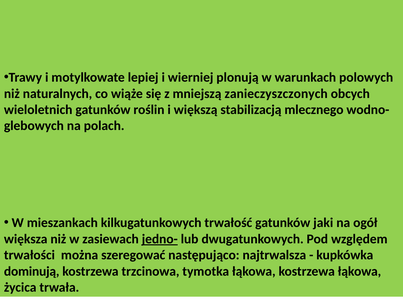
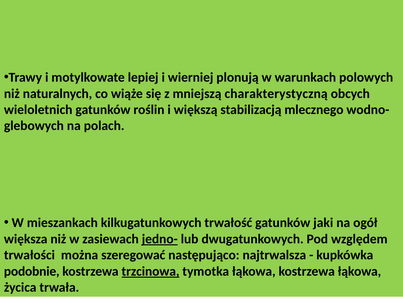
zanieczyszczonych: zanieczyszczonych -> charakterystyczną
dominują: dominują -> podobnie
trzcinowa underline: none -> present
